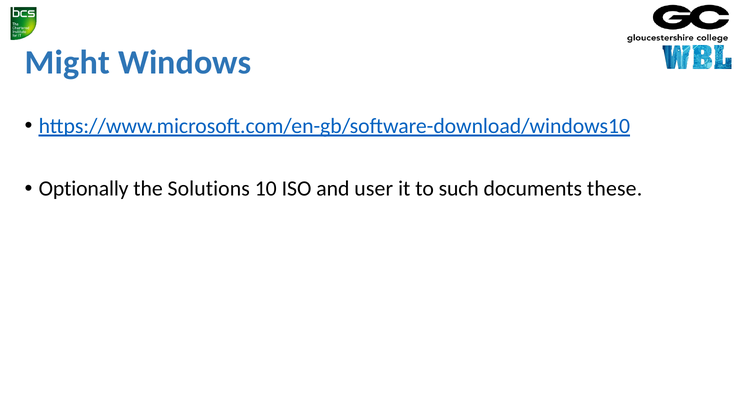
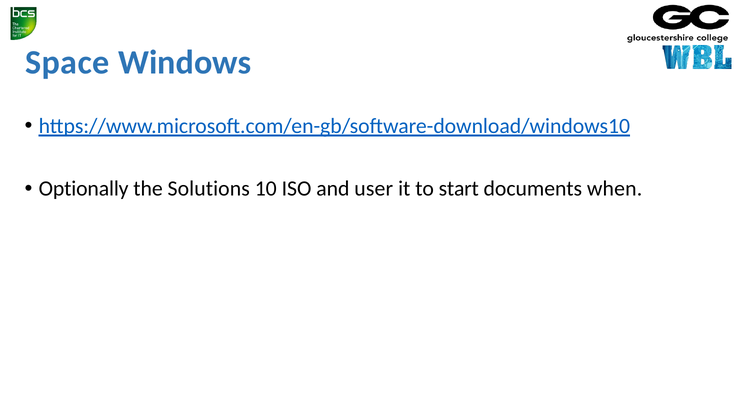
Might: Might -> Space
such: such -> start
these: these -> when
